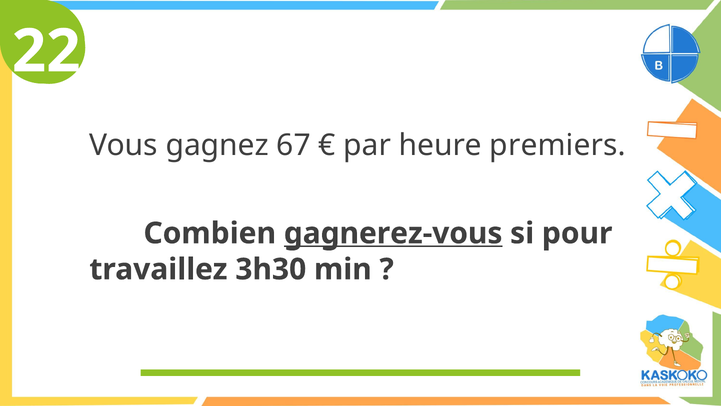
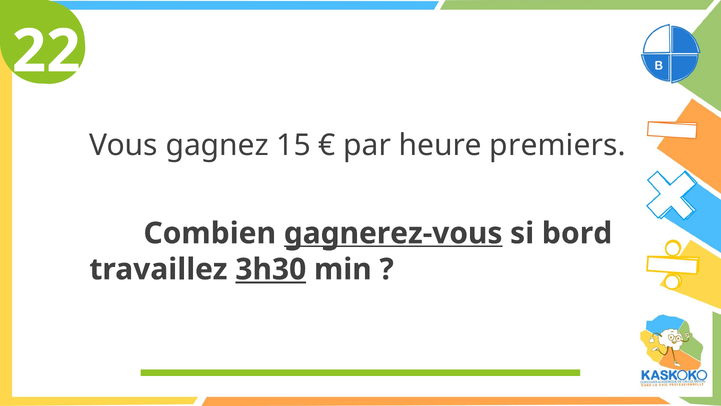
67: 67 -> 15
pour: pour -> bord
3h30 underline: none -> present
